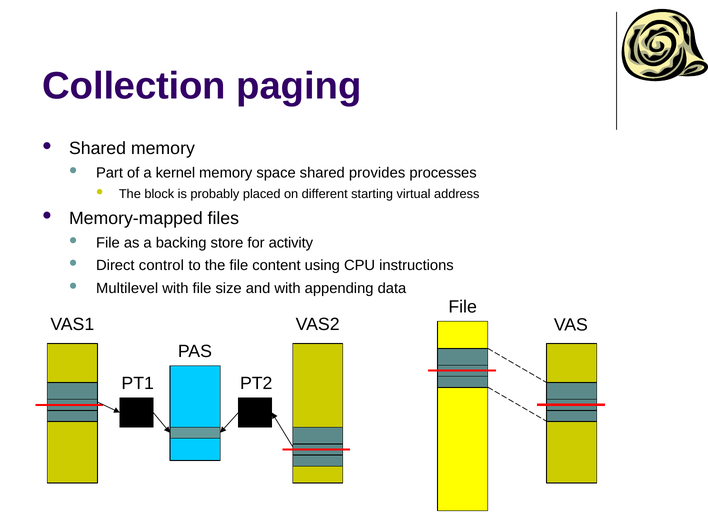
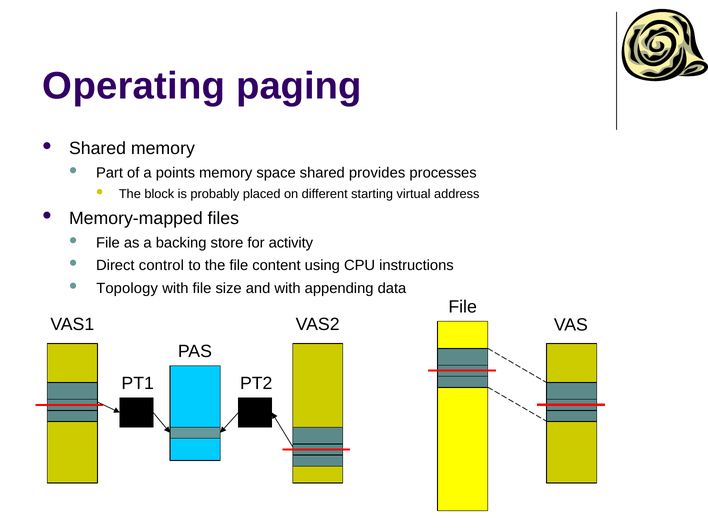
Collection: Collection -> Operating
kernel: kernel -> points
Multilevel: Multilevel -> Topology
